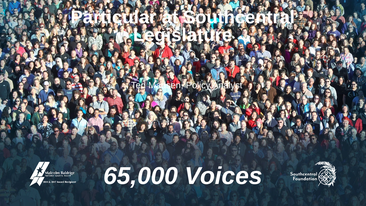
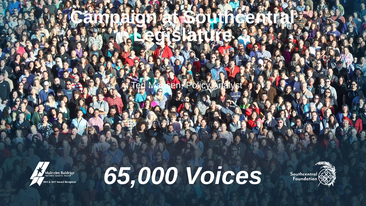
Particular: Particular -> Campaign
